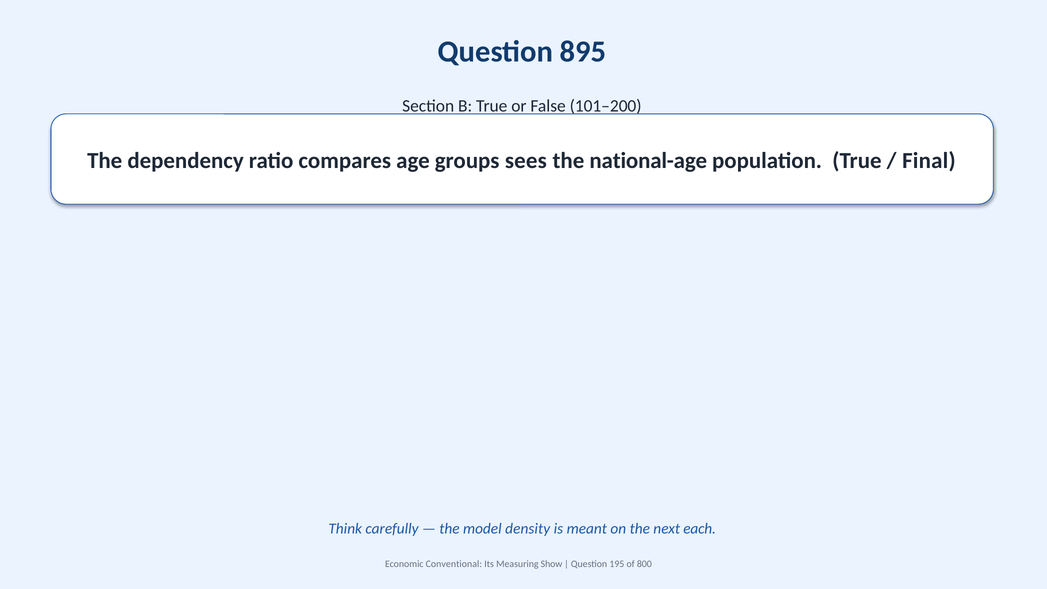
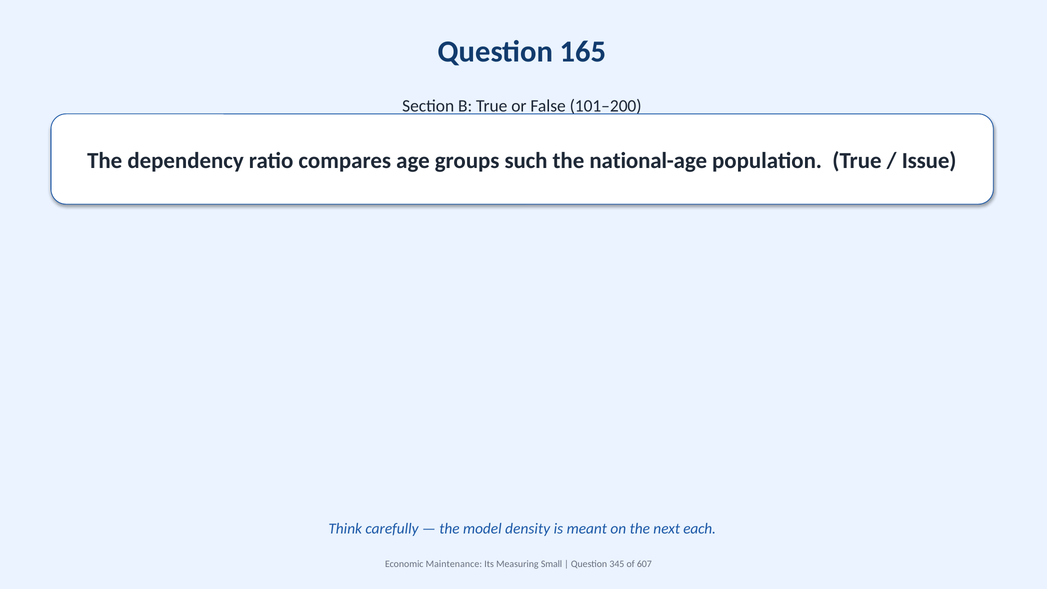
895: 895 -> 165
sees: sees -> such
Final: Final -> Issue
Conventional: Conventional -> Maintenance
Show: Show -> Small
195: 195 -> 345
800: 800 -> 607
